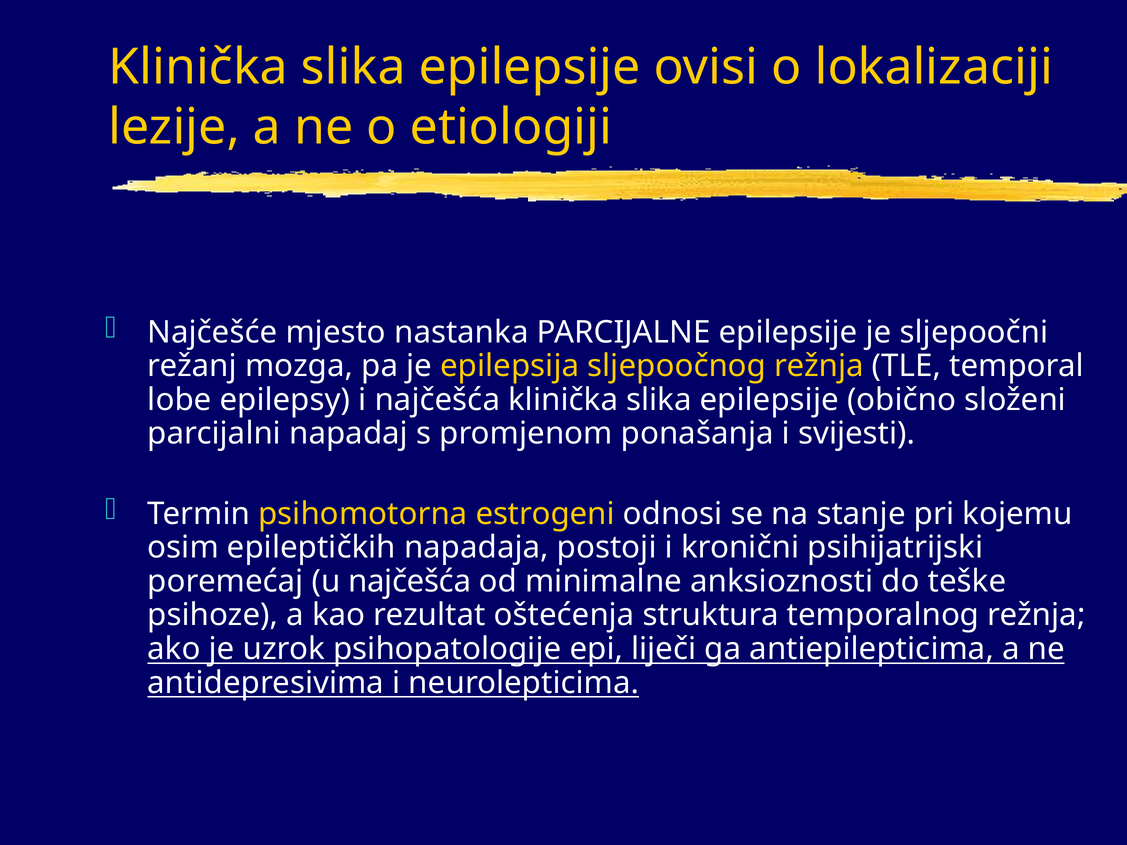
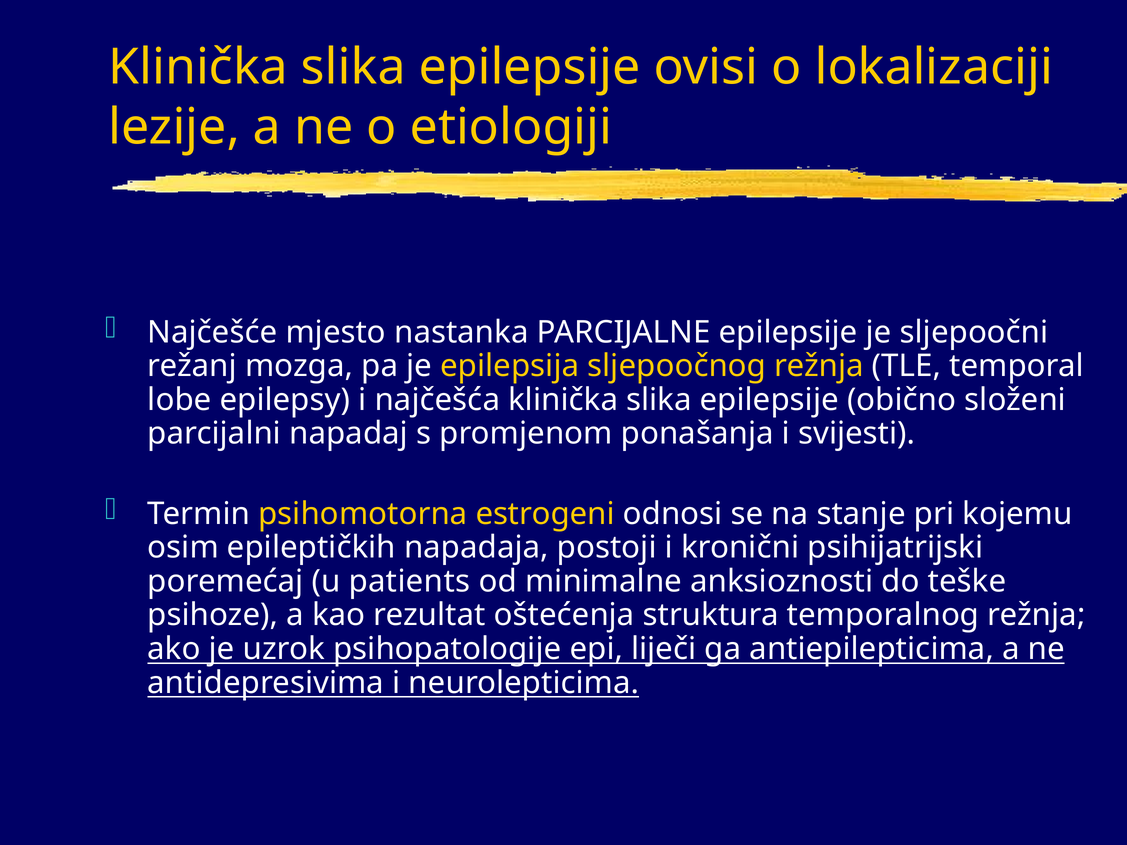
u najčešća: najčešća -> patients
